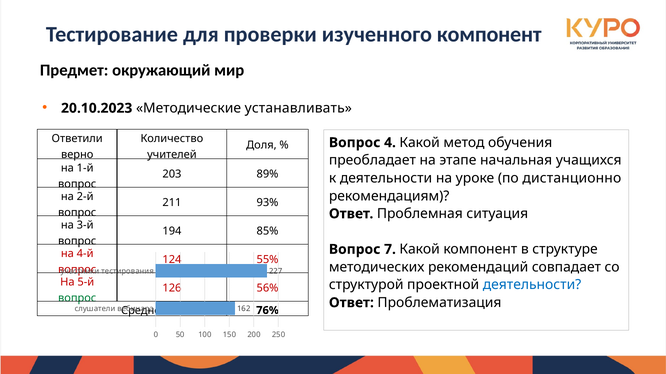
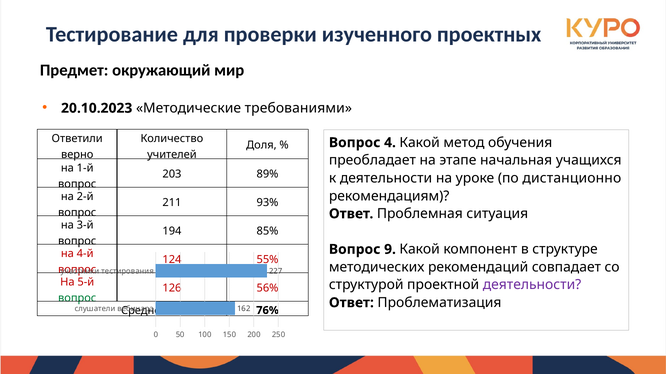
изученного компонент: компонент -> проектных
устанавливать: устанавливать -> требованиями
7: 7 -> 9
деятельности at (532, 285) colour: blue -> purple
